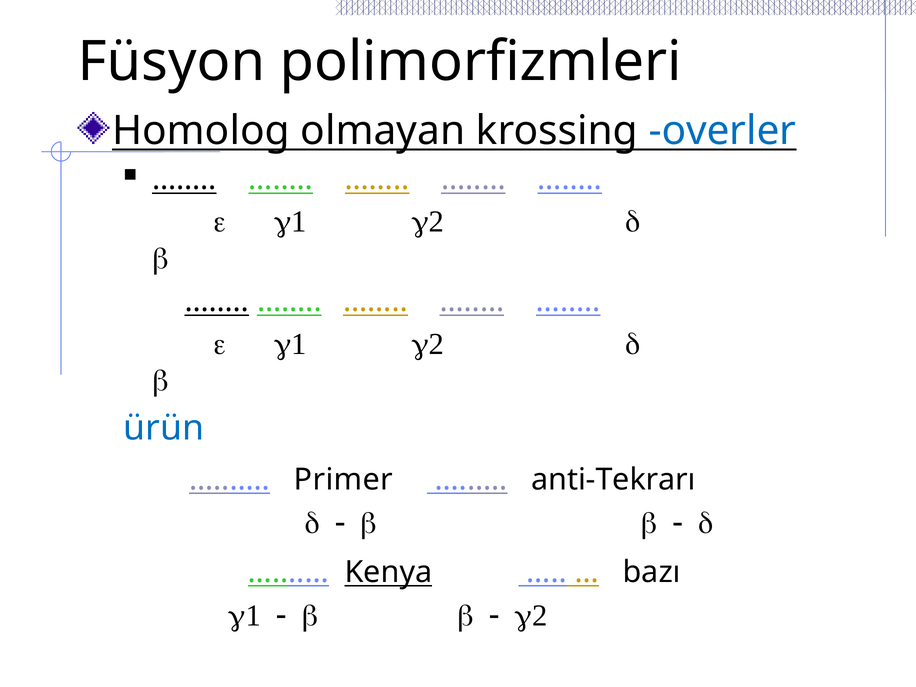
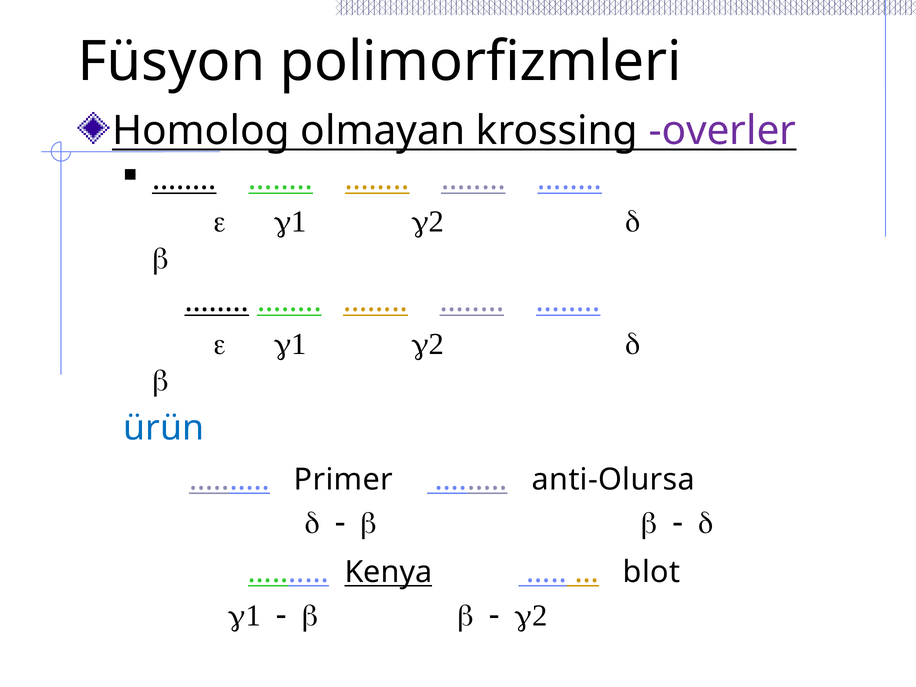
overler colour: blue -> purple
anti-Tekrarı: anti-Tekrarı -> anti-Olursa
bazı: bazı -> blot
